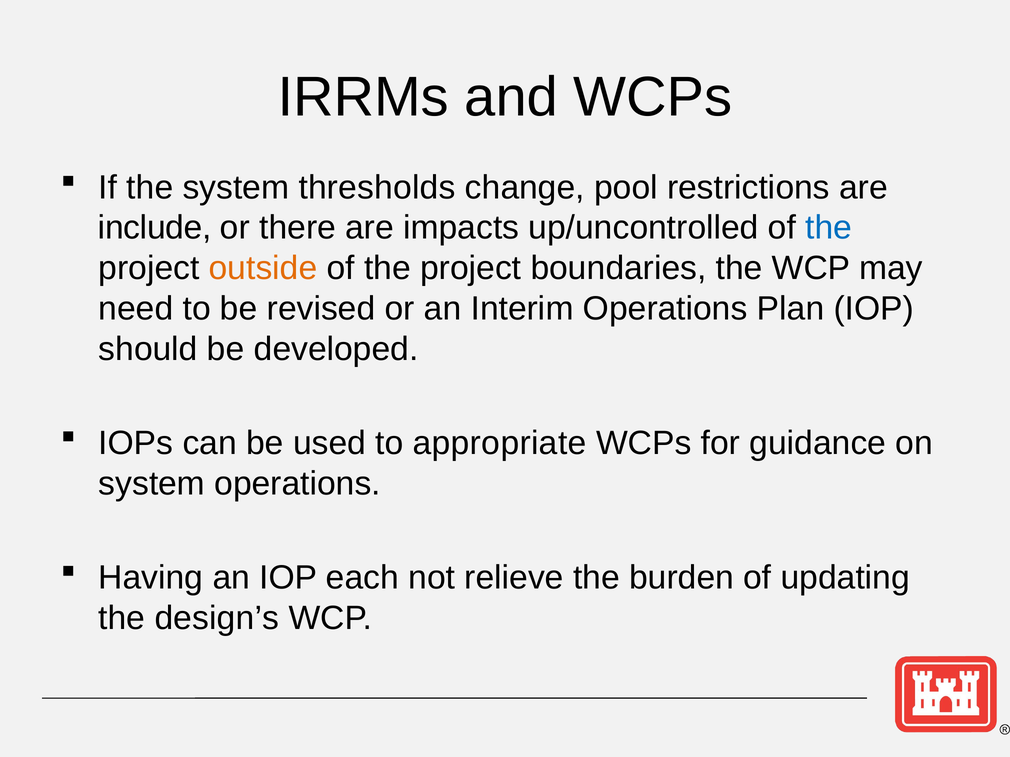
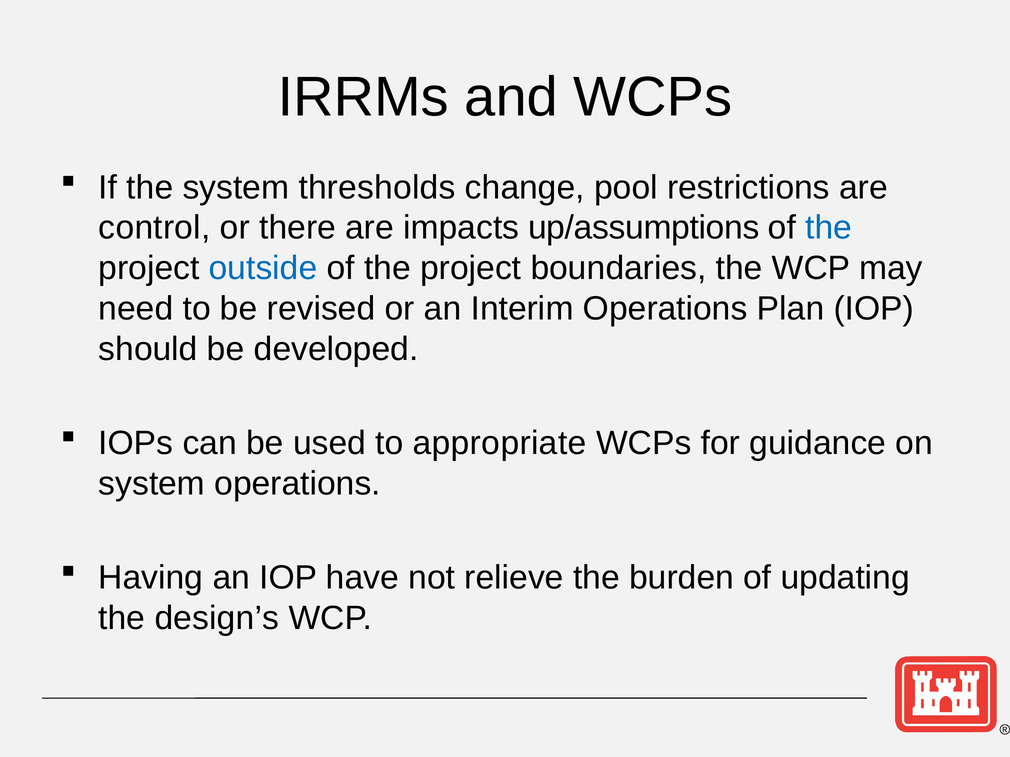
include: include -> control
up/uncontrolled: up/uncontrolled -> up/assumptions
outside colour: orange -> blue
each: each -> have
